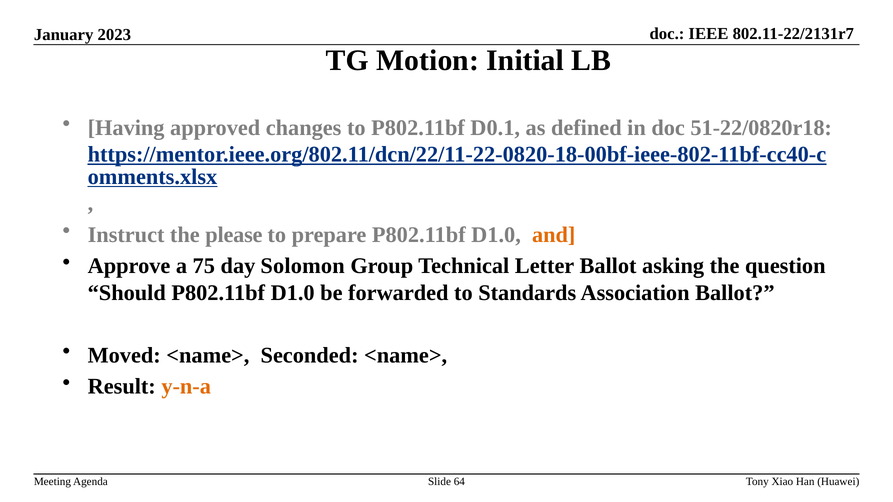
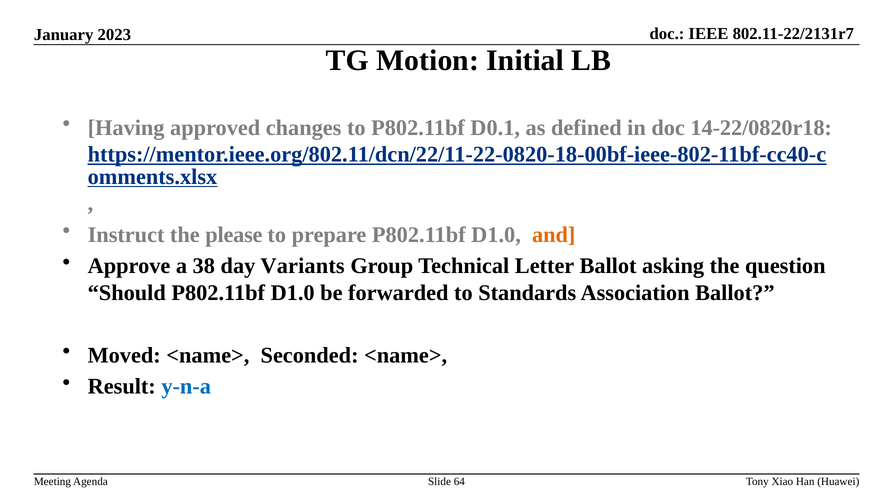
51-22/0820r18: 51-22/0820r18 -> 14-22/0820r18
75: 75 -> 38
Solomon: Solomon -> Variants
y-n-a colour: orange -> blue
